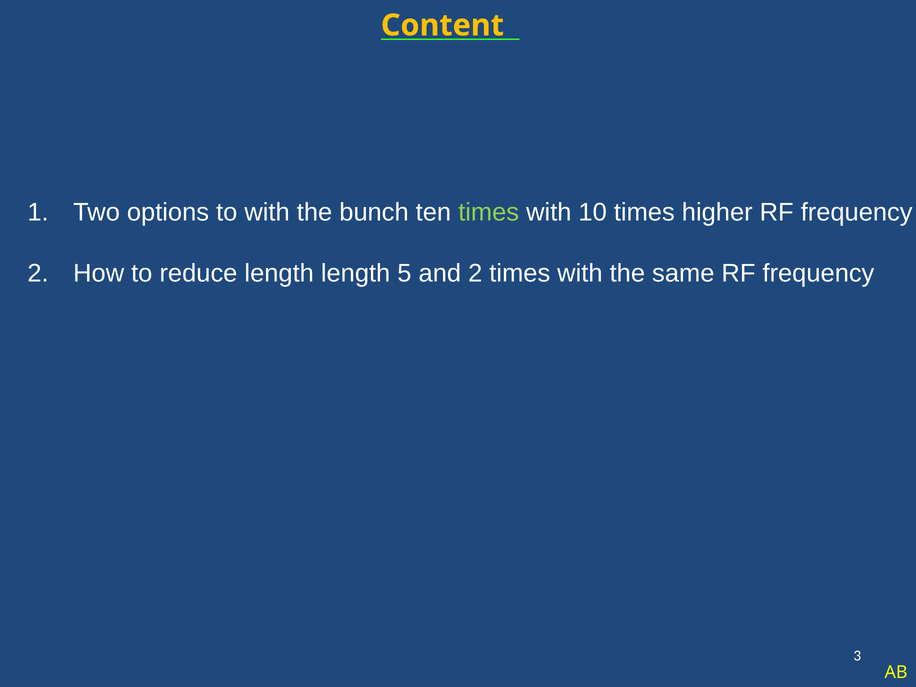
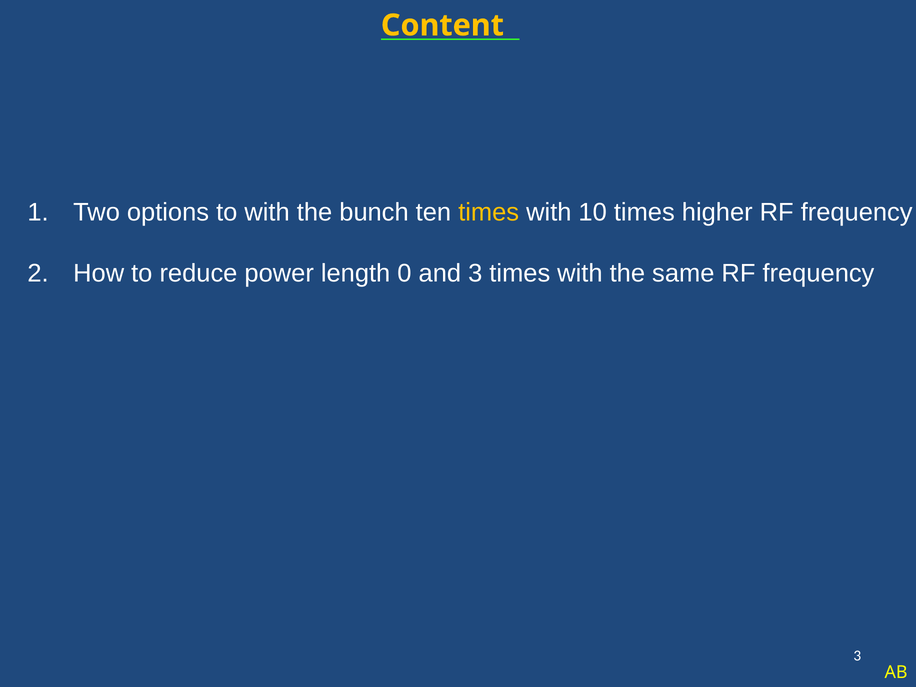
times at (489, 212) colour: light green -> yellow
reduce length: length -> power
5: 5 -> 0
and 2: 2 -> 3
